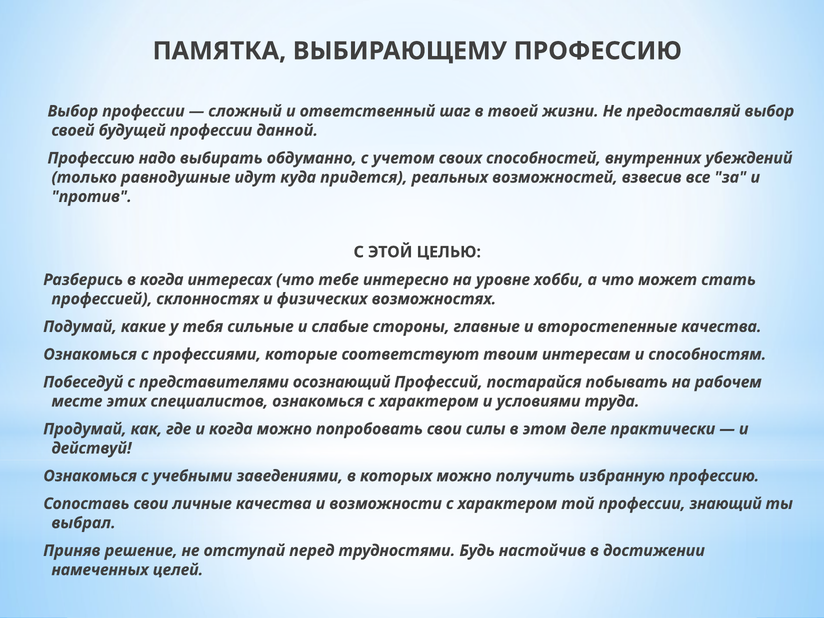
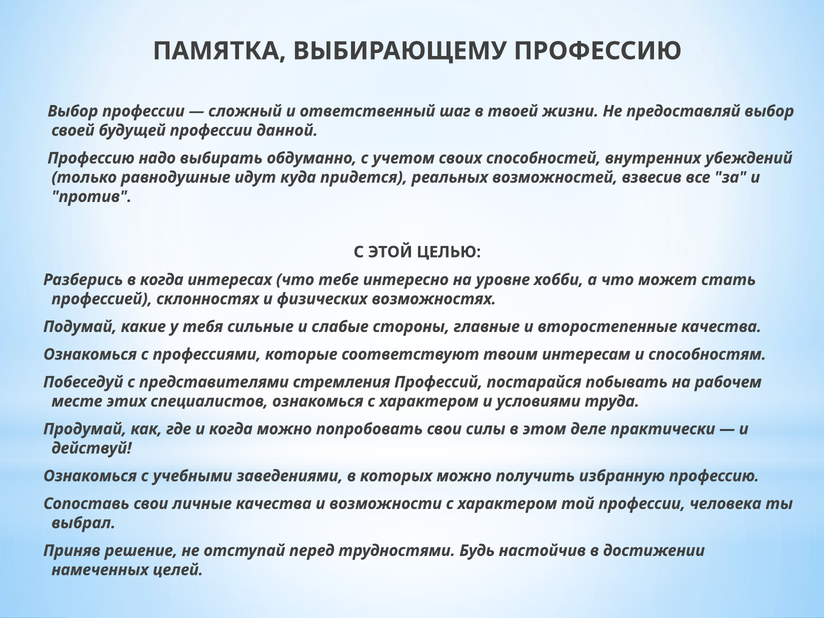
осознающий: осознающий -> стремления
знающий: знающий -> человека
